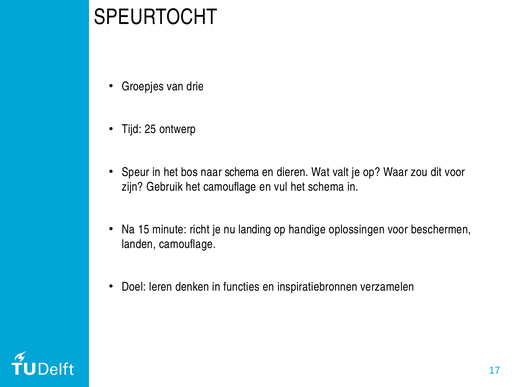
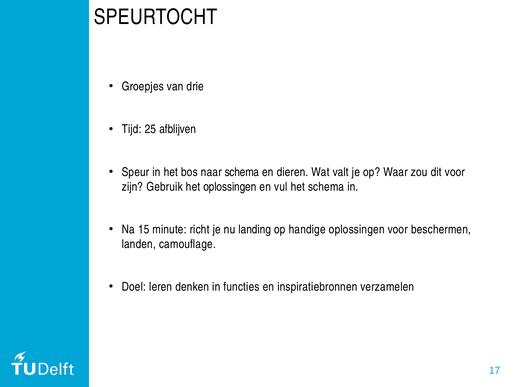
ontwerp: ontwerp -> afblijven
het camouflage: camouflage -> oplossingen
